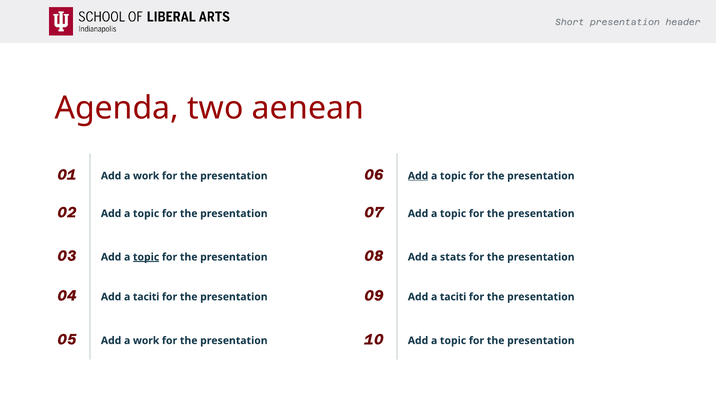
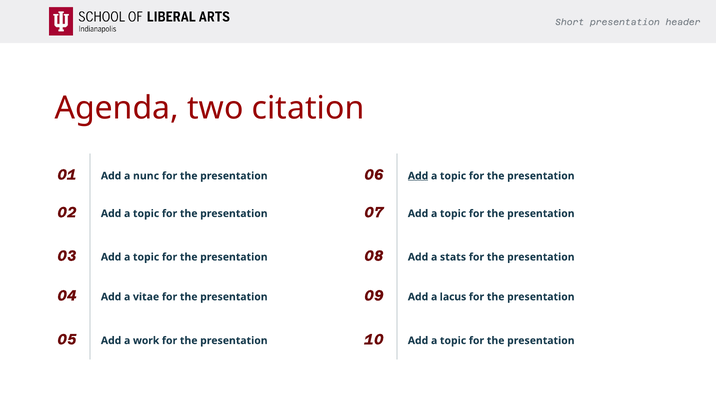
aenean: aenean -> citation
01 Add a work: work -> nunc
topic at (146, 257) underline: present -> none
04 Add a taciti: taciti -> vitae
09 Add a taciti: taciti -> lacus
